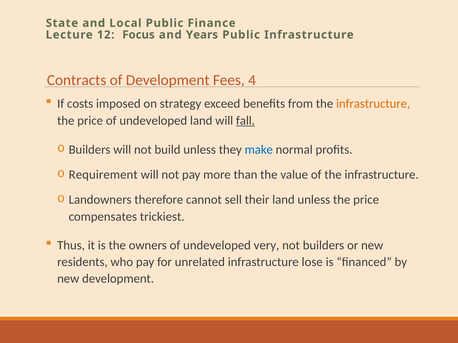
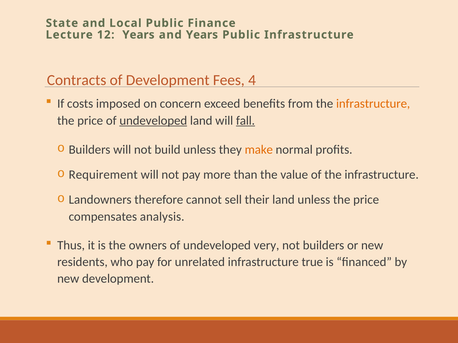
12 Focus: Focus -> Years
strategy: strategy -> concern
undeveloped at (153, 121) underline: none -> present
make colour: blue -> orange
trickiest: trickiest -> analysis
lose: lose -> true
